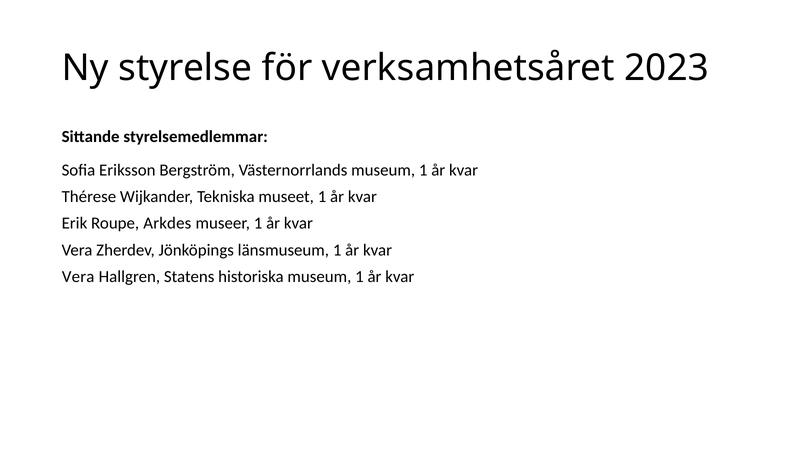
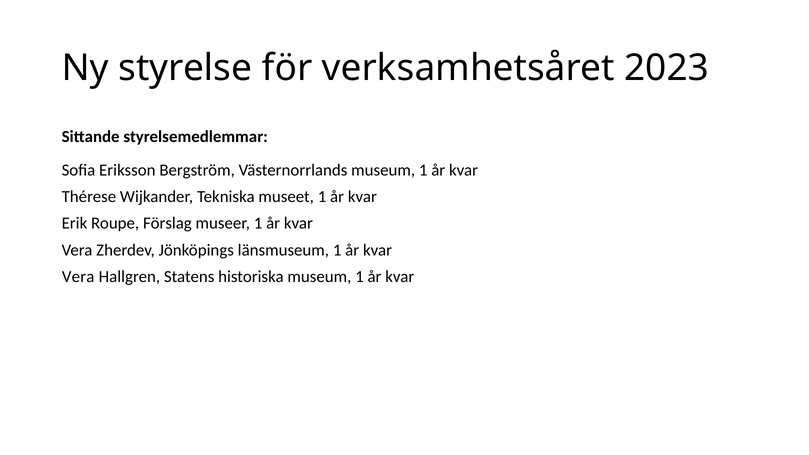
Arkdes: Arkdes -> Förslag
